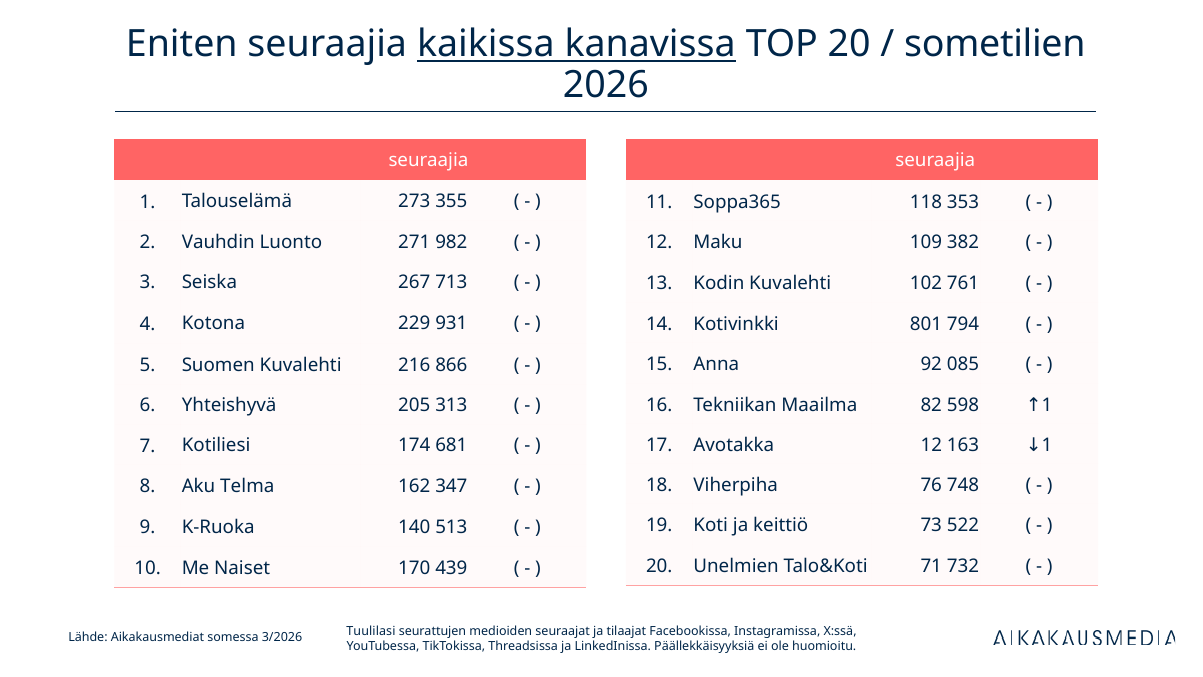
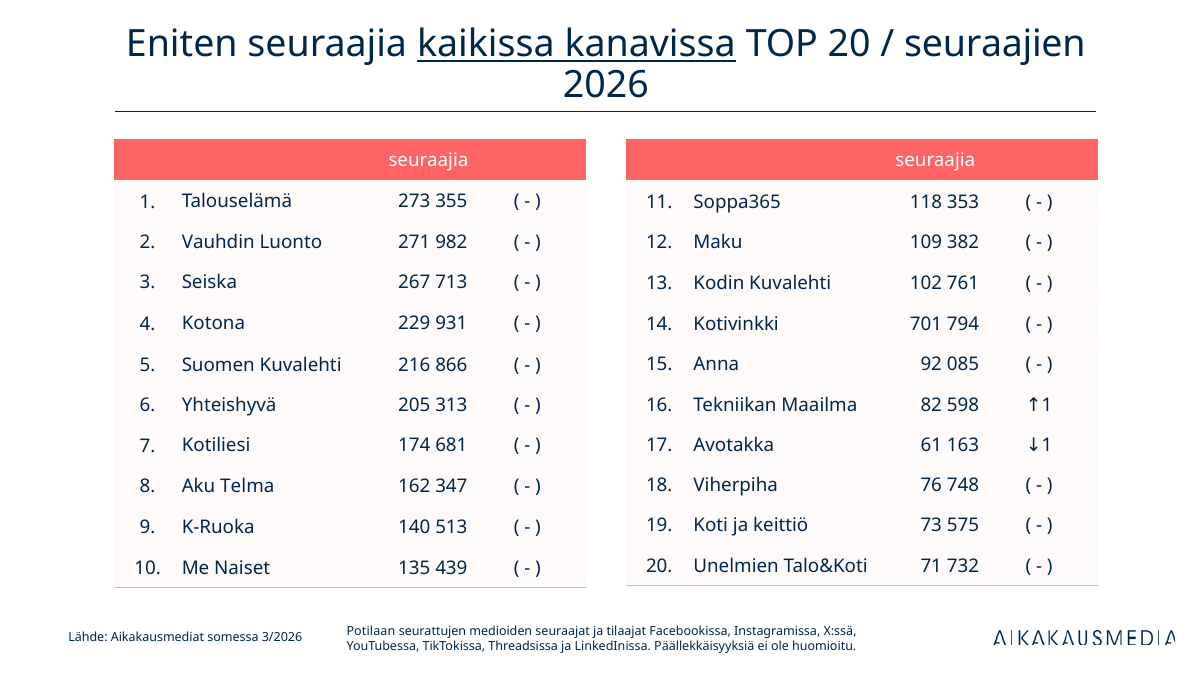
sometilien: sometilien -> seuraajien
801: 801 -> 701
Avotakka 12: 12 -> 61
522: 522 -> 575
170: 170 -> 135
Tuulilasi: Tuulilasi -> Potilaan
